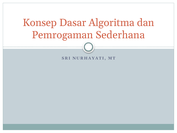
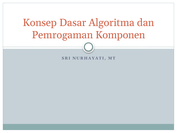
Sederhana: Sederhana -> Komponen
